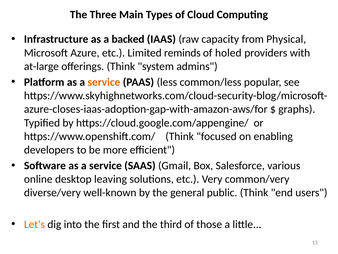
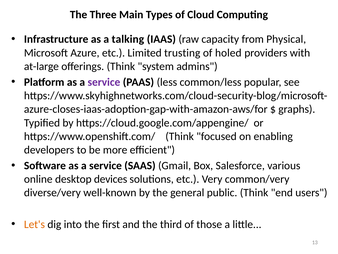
backed: backed -> talking
reminds: reminds -> trusting
service at (104, 82) colour: orange -> purple
leaving: leaving -> devices
